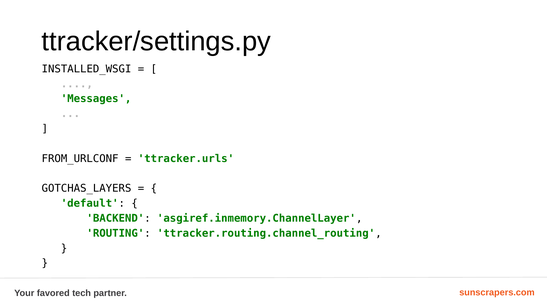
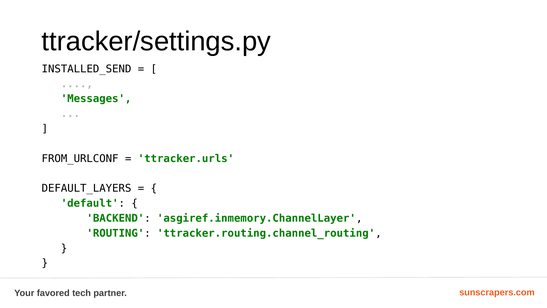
INSTALLED_WSGI: INSTALLED_WSGI -> INSTALLED_SEND
GOTCHAS_LAYERS: GOTCHAS_LAYERS -> DEFAULT_LAYERS
